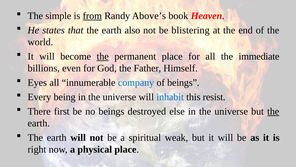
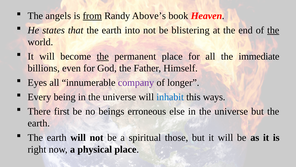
simple: simple -> angels
also: also -> into
the at (273, 30) underline: none -> present
company colour: blue -> purple
of beings: beings -> longer
resist: resist -> ways
destroyed: destroyed -> erroneous
the at (273, 111) underline: present -> none
weak: weak -> those
